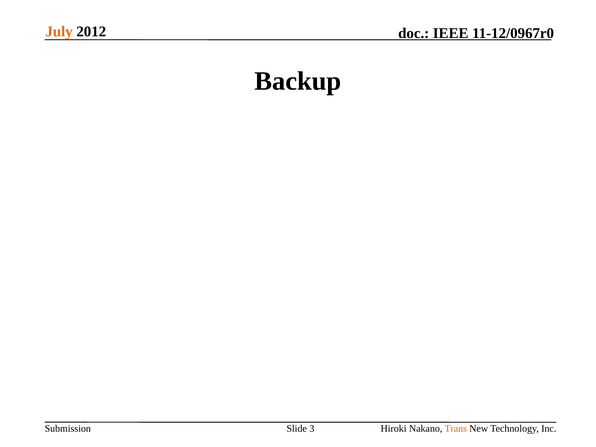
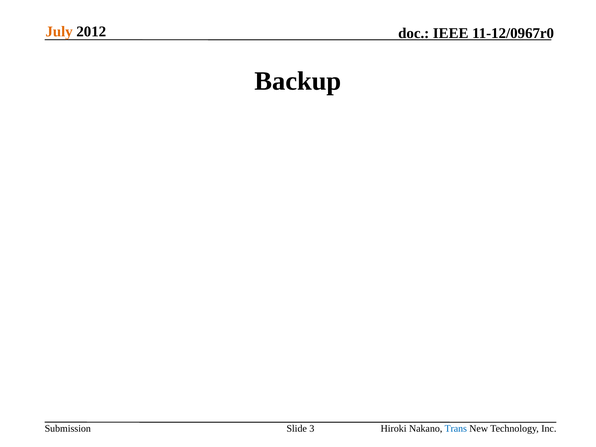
Trans colour: orange -> blue
